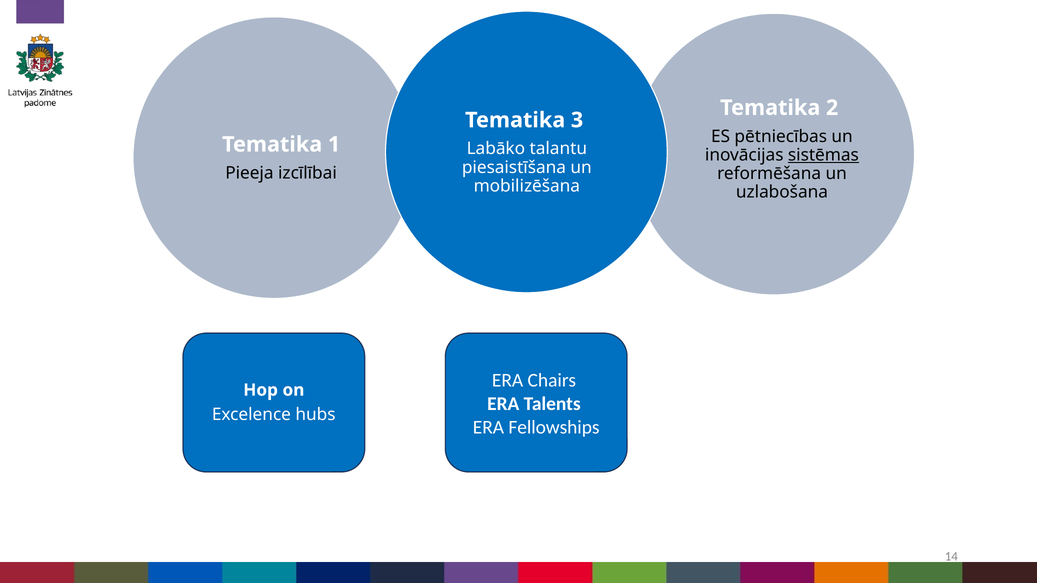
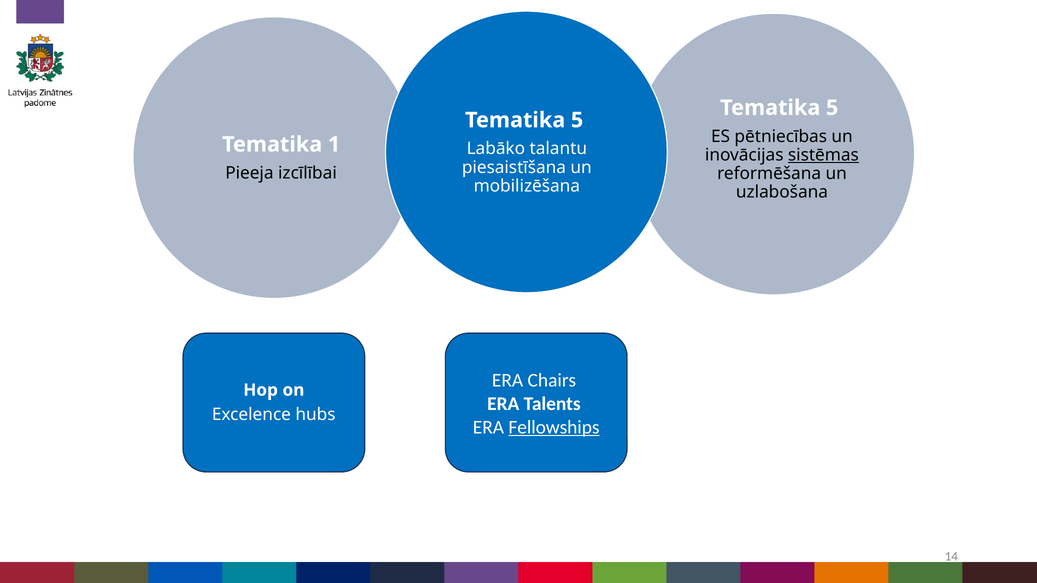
2 at (832, 108): 2 -> 5
3 at (577, 120): 3 -> 5
Fellowships underline: none -> present
